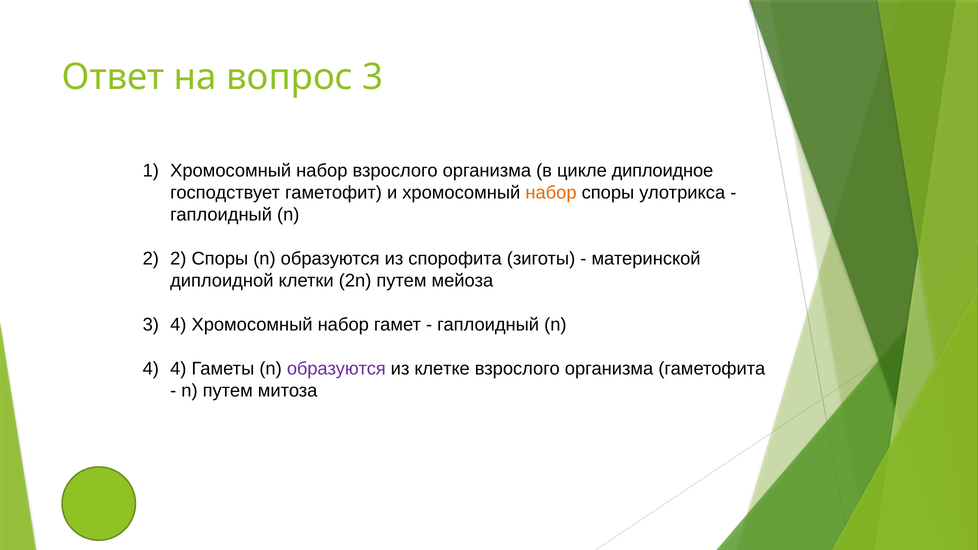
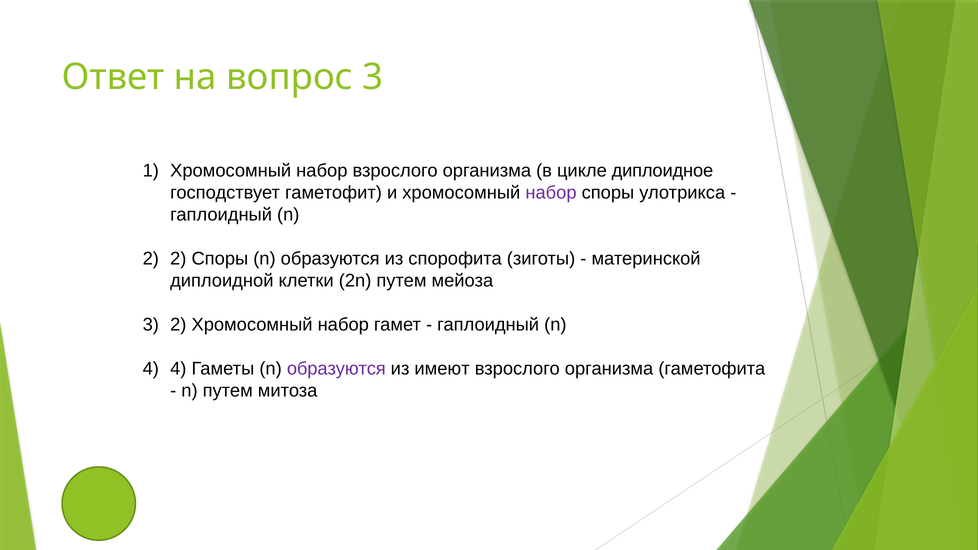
набор at (551, 193) colour: orange -> purple
3 4: 4 -> 2
клетке: клетке -> имеют
